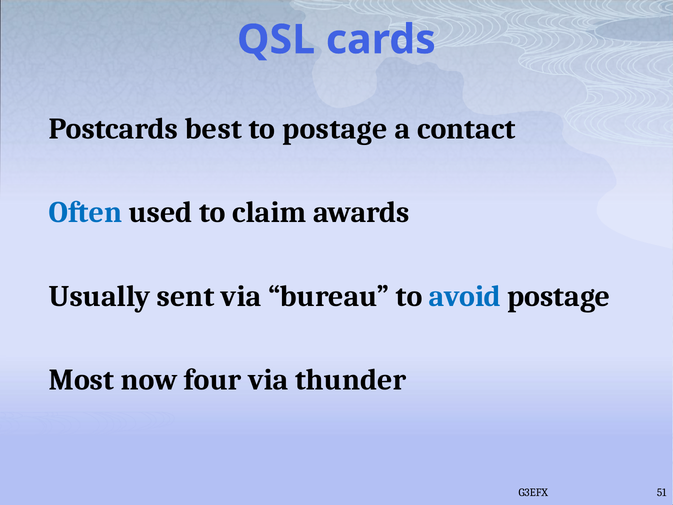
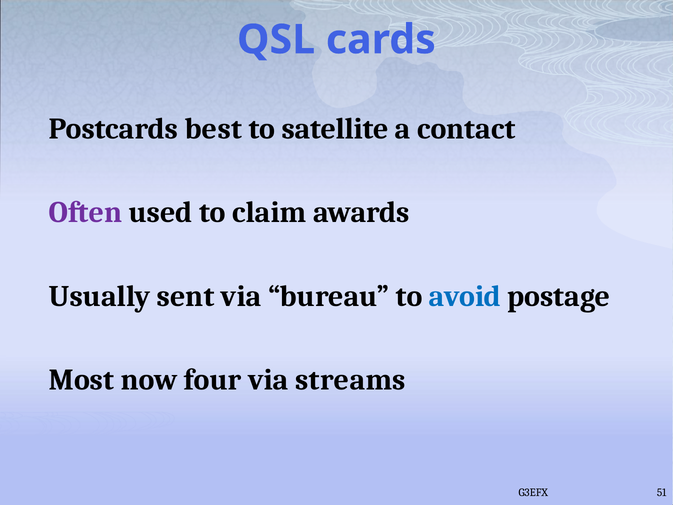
to postage: postage -> satellite
Often colour: blue -> purple
thunder: thunder -> streams
